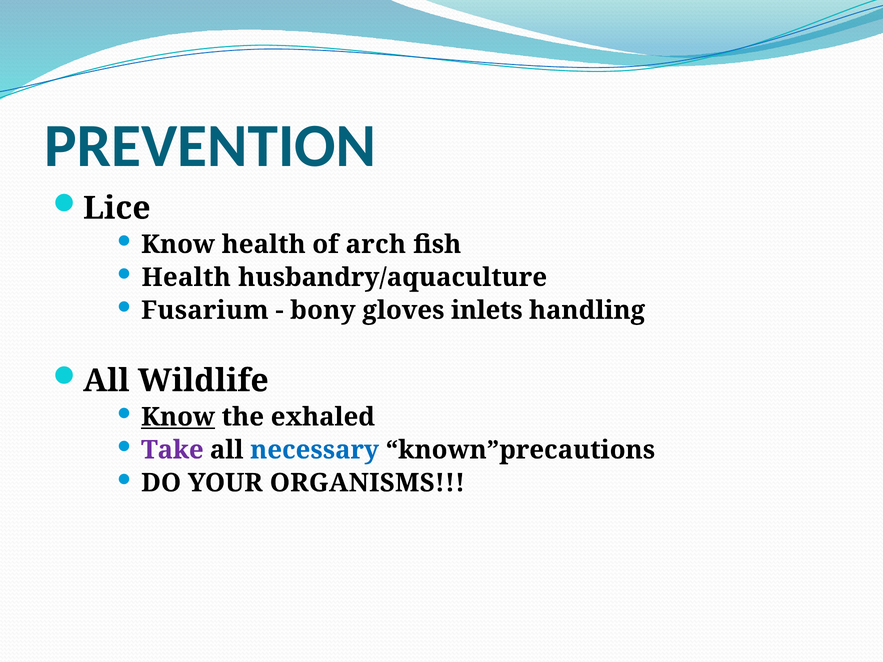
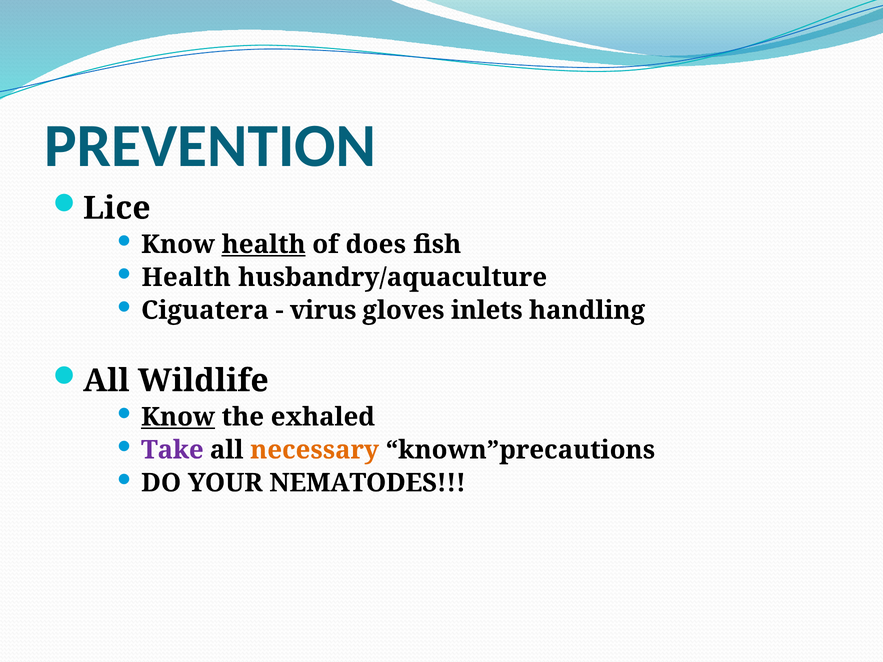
health at (264, 245) underline: none -> present
arch: arch -> does
Fusarium: Fusarium -> Ciguatera
bony: bony -> virus
necessary colour: blue -> orange
ORGANISMS: ORGANISMS -> NEMATODES
